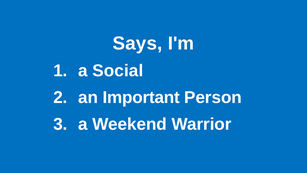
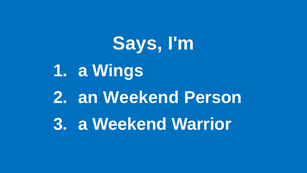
Social: Social -> Wings
an Important: Important -> Weekend
